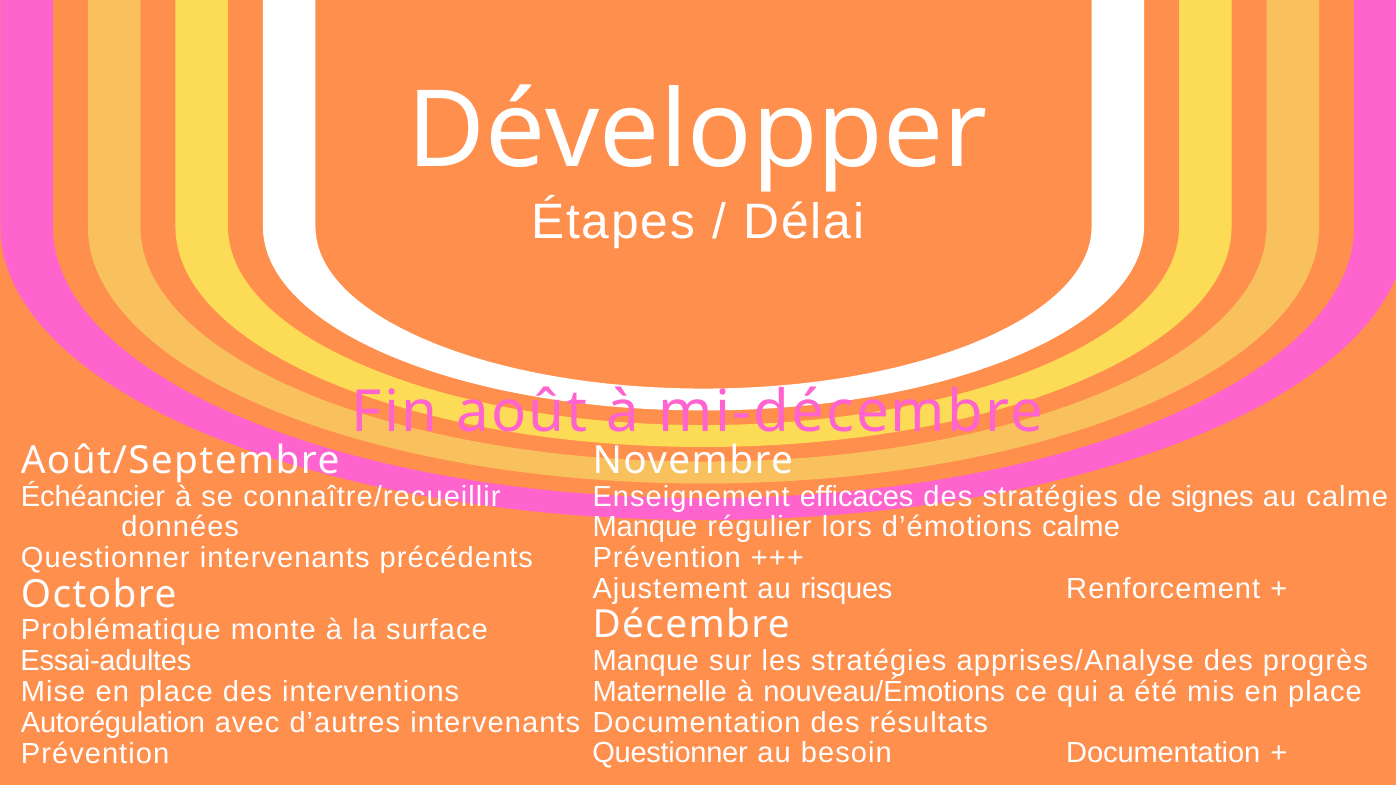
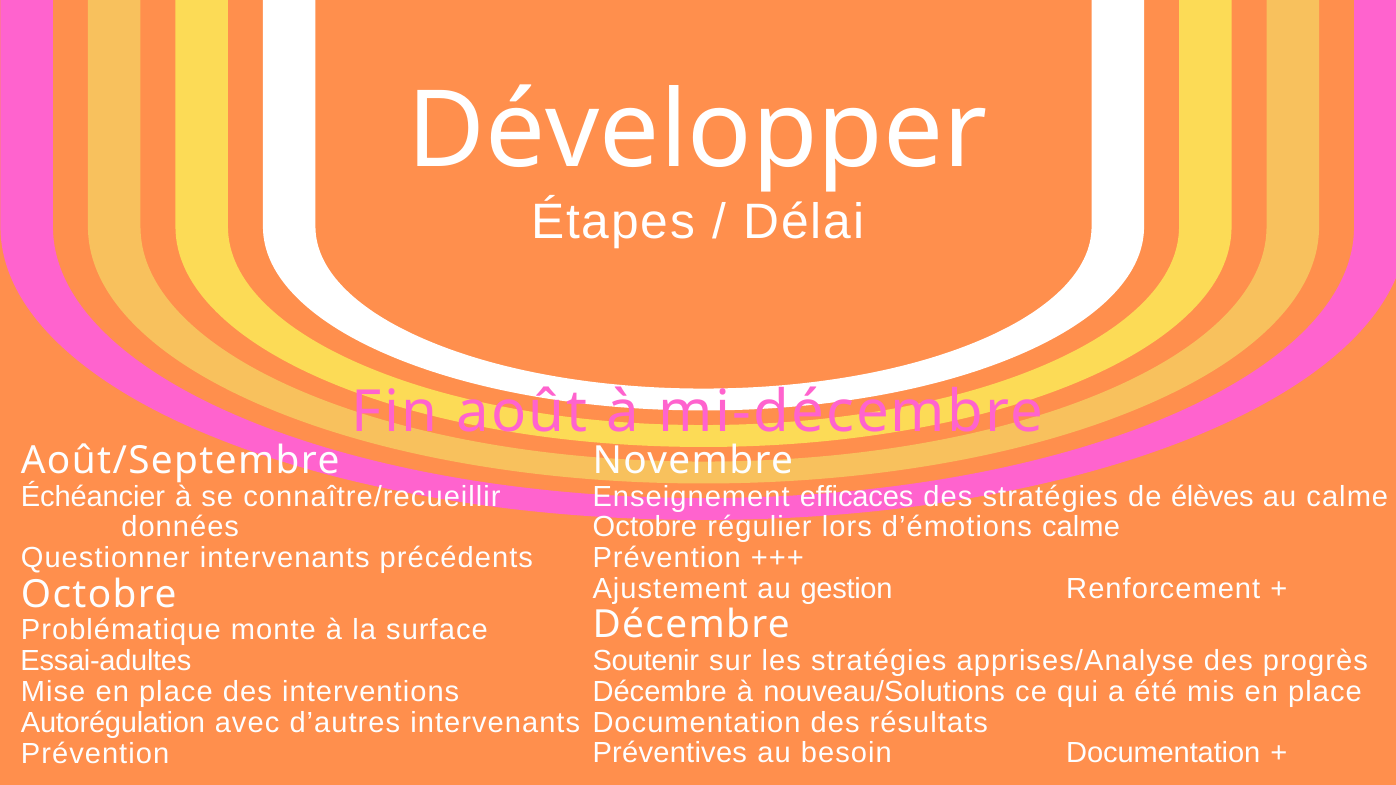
signes: signes -> élèves
Manque at (645, 527): Manque -> Octobre
risques: risques -> gestion
Manque at (646, 661): Manque -> Soutenir
Maternelle at (660, 692): Maternelle -> Décembre
nouveau/Émotions: nouveau/Émotions -> nouveau/Solutions
Questionner at (670, 754): Questionner -> Préventives
